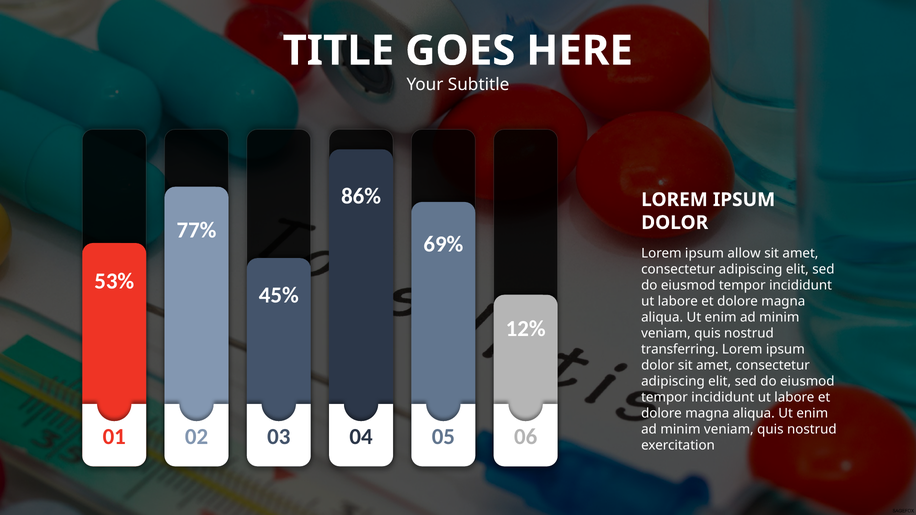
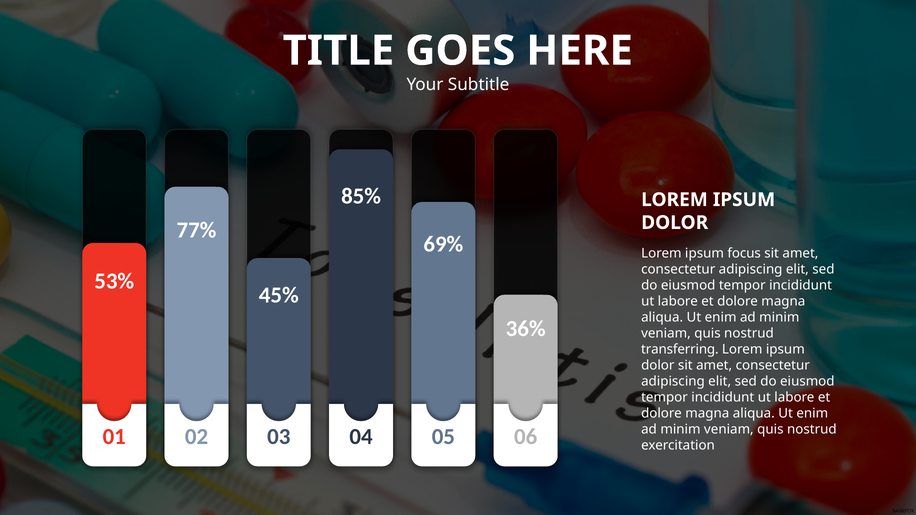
86%: 86% -> 85%
allow: allow -> focus
12%: 12% -> 36%
